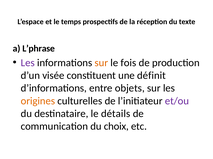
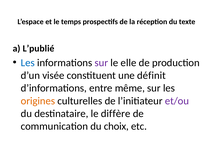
L’phrase: L’phrase -> L’publié
Les at (28, 63) colour: purple -> blue
sur at (101, 63) colour: orange -> purple
fois: fois -> elle
objets: objets -> même
détails: détails -> diffère
